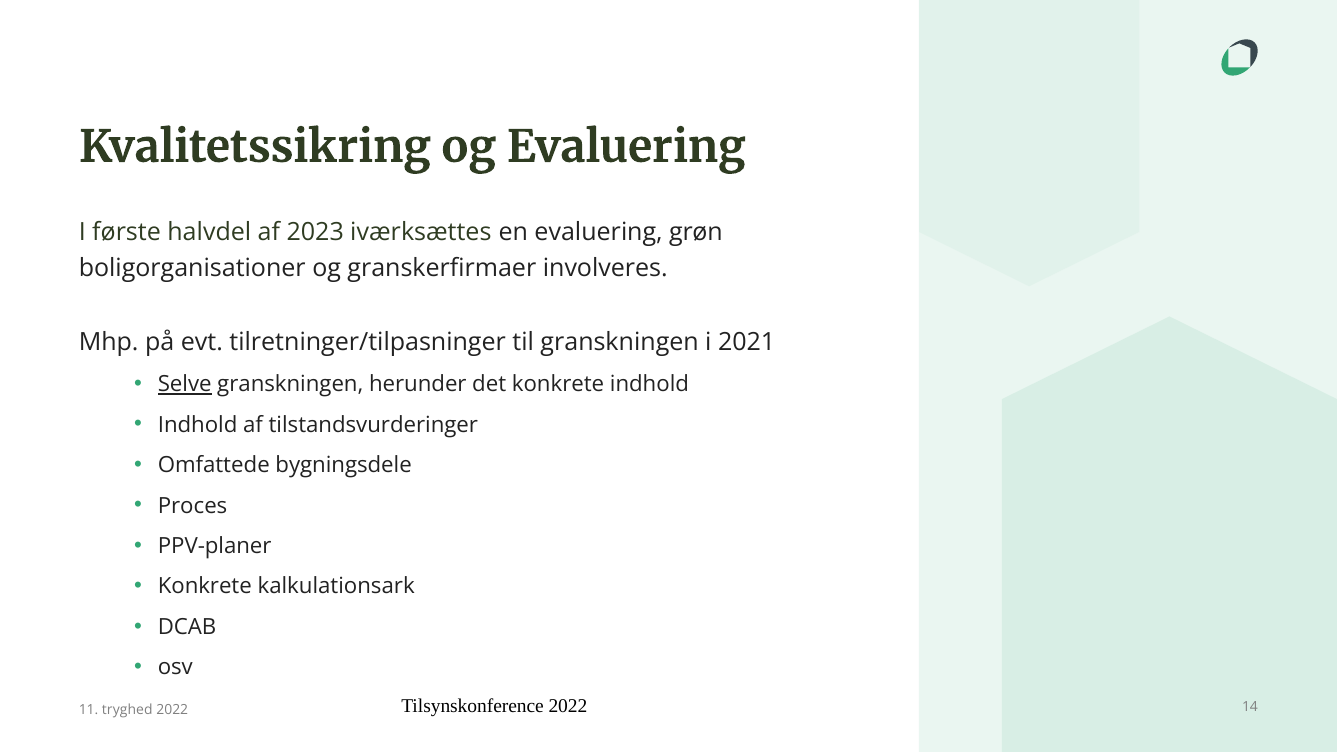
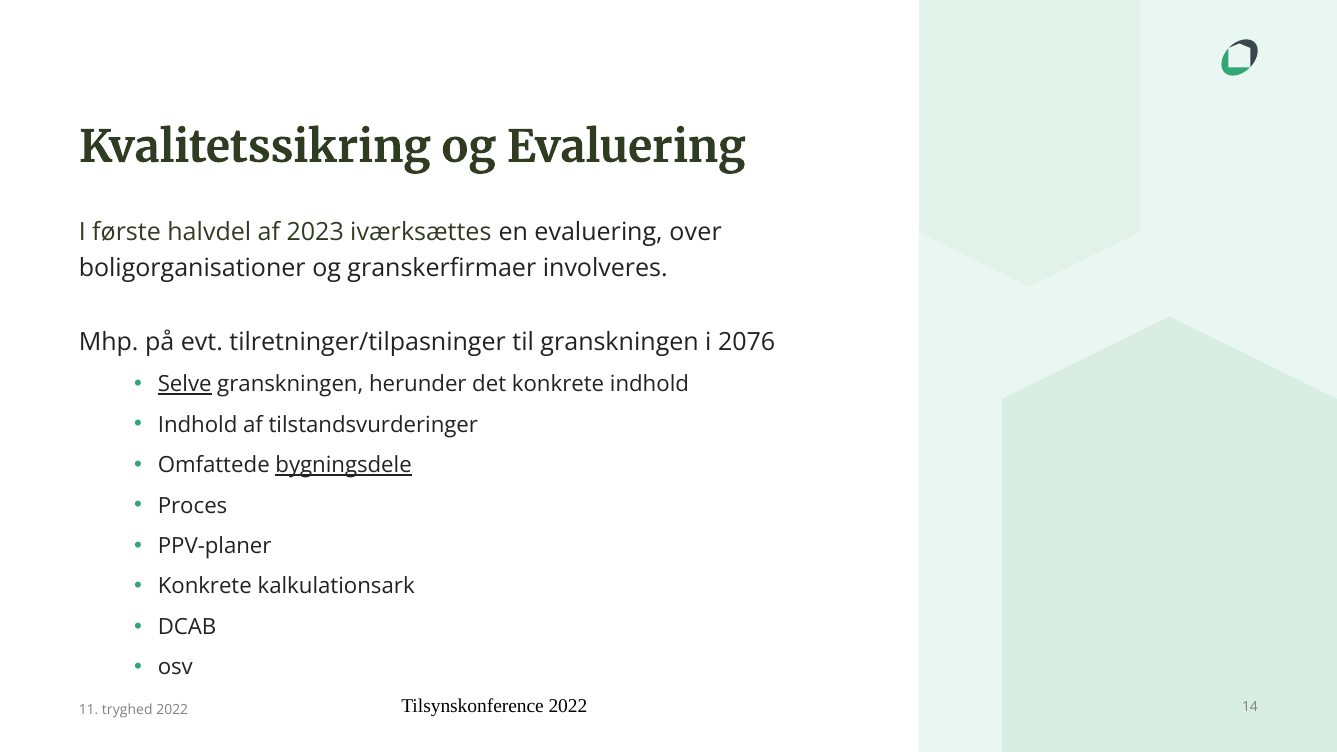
grøn: grøn -> over
2021: 2021 -> 2076
bygningsdele underline: none -> present
